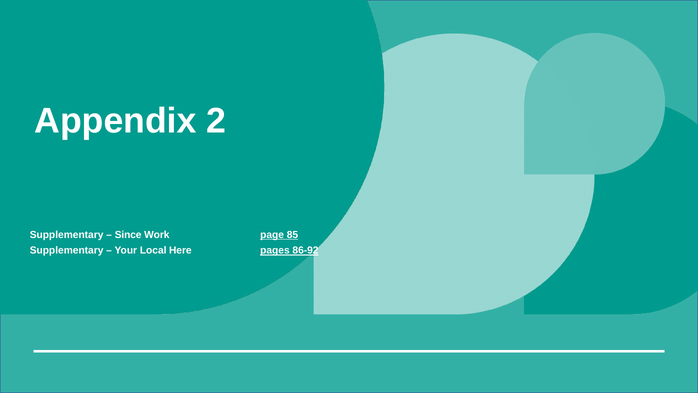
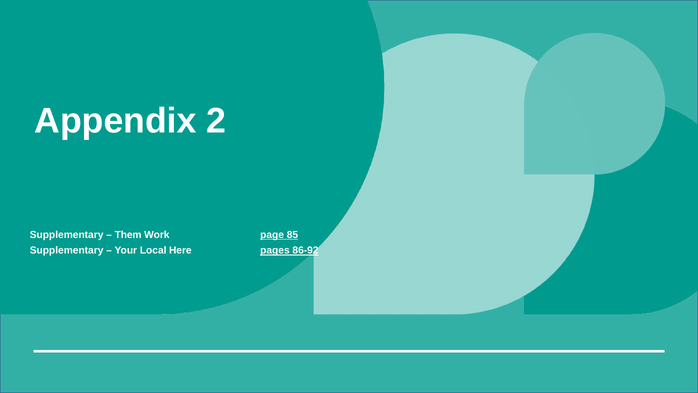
Since: Since -> Them
